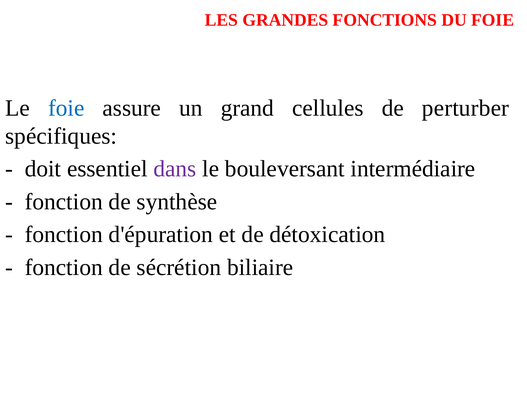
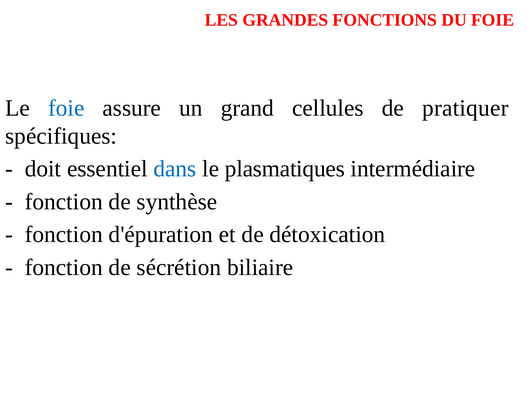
perturber: perturber -> pratiquer
dans colour: purple -> blue
bouleversant: bouleversant -> plasmatiques
